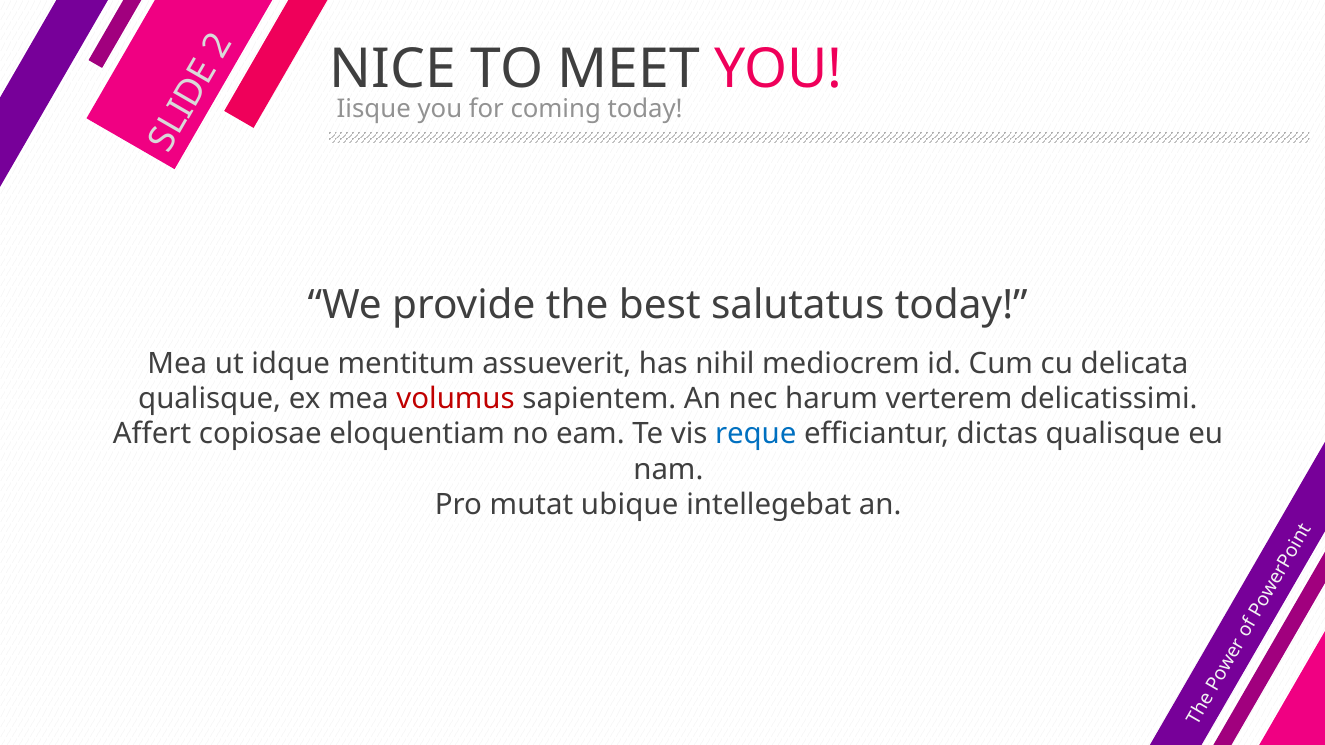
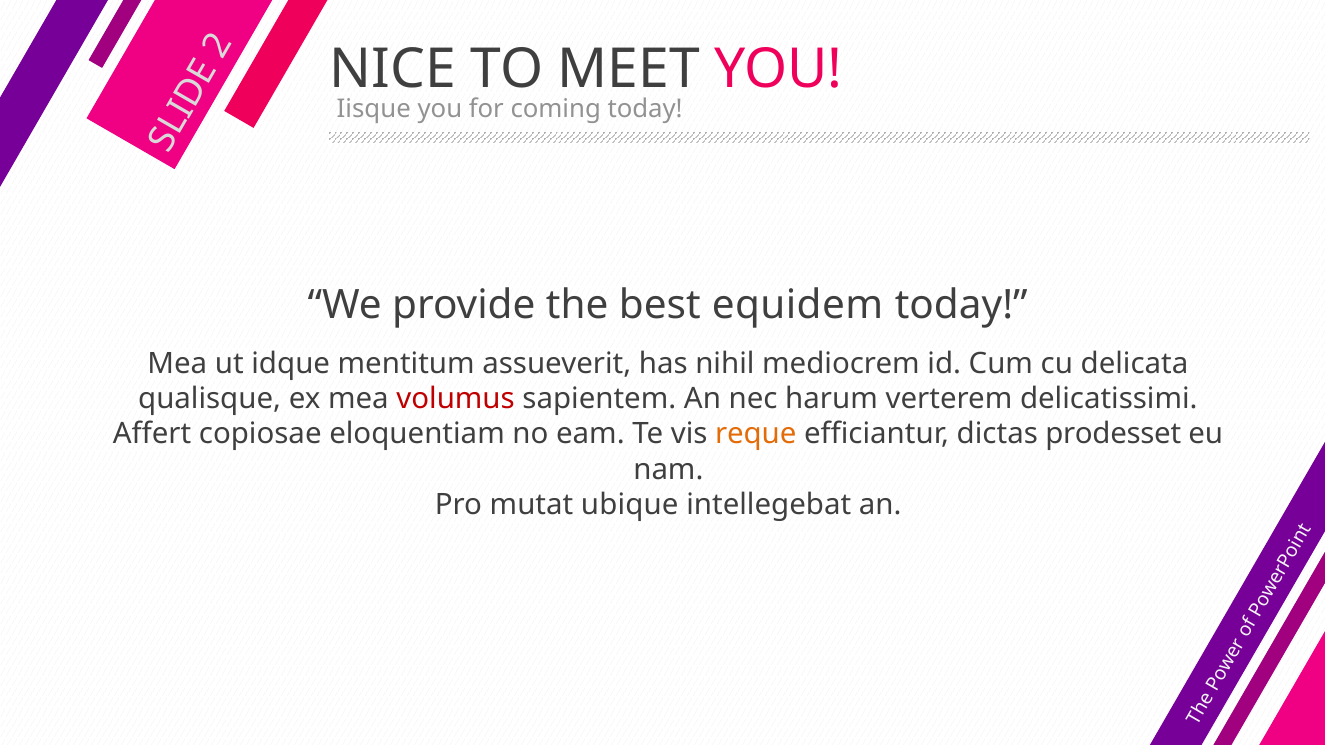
salutatus: salutatus -> equidem
reque colour: blue -> orange
dictas qualisque: qualisque -> prodesset
